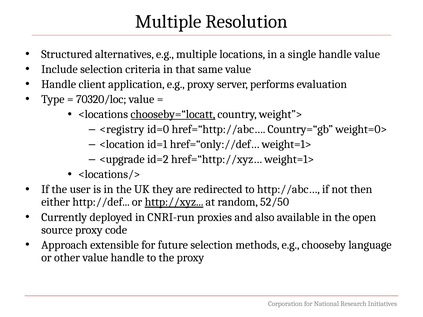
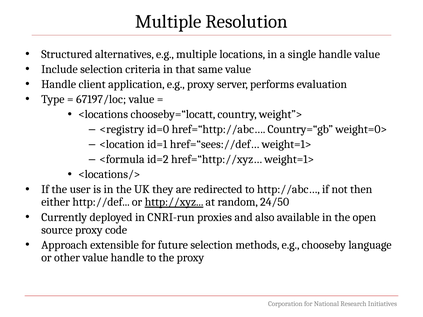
70320/loc: 70320/loc -> 67197/loc
chooseby=“locatt underline: present -> none
href=“only://def…: href=“only://def… -> href=“sees://def…
<upgrade: <upgrade -> <formula
52/50: 52/50 -> 24/50
